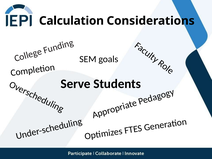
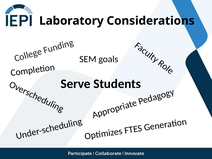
Calculation: Calculation -> Laboratory
